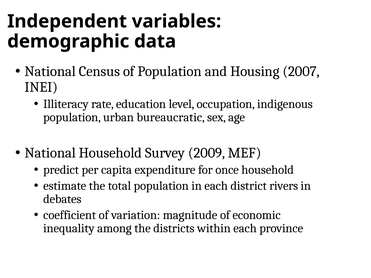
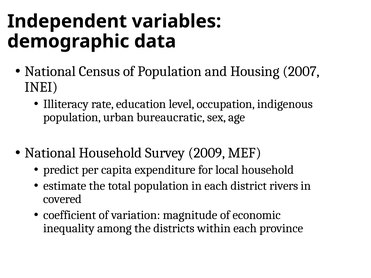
once: once -> local
debates: debates -> covered
